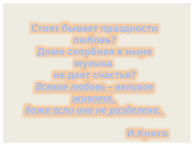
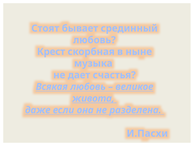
праздности: праздности -> срединный
Доме: Доме -> Крест
И.Книга: И.Книга -> И.Пасхи
